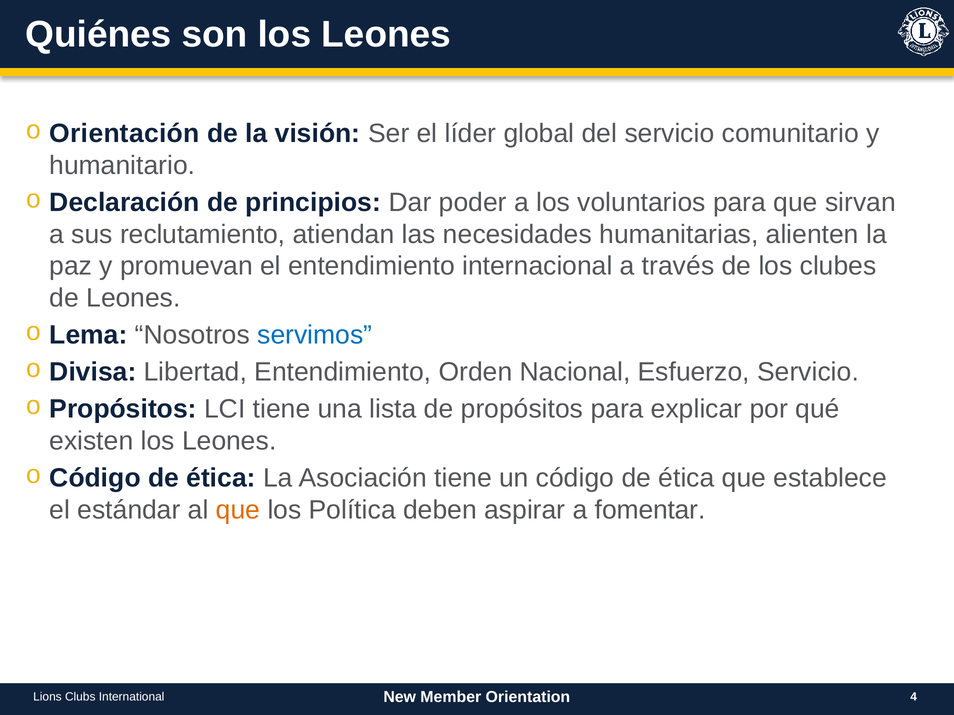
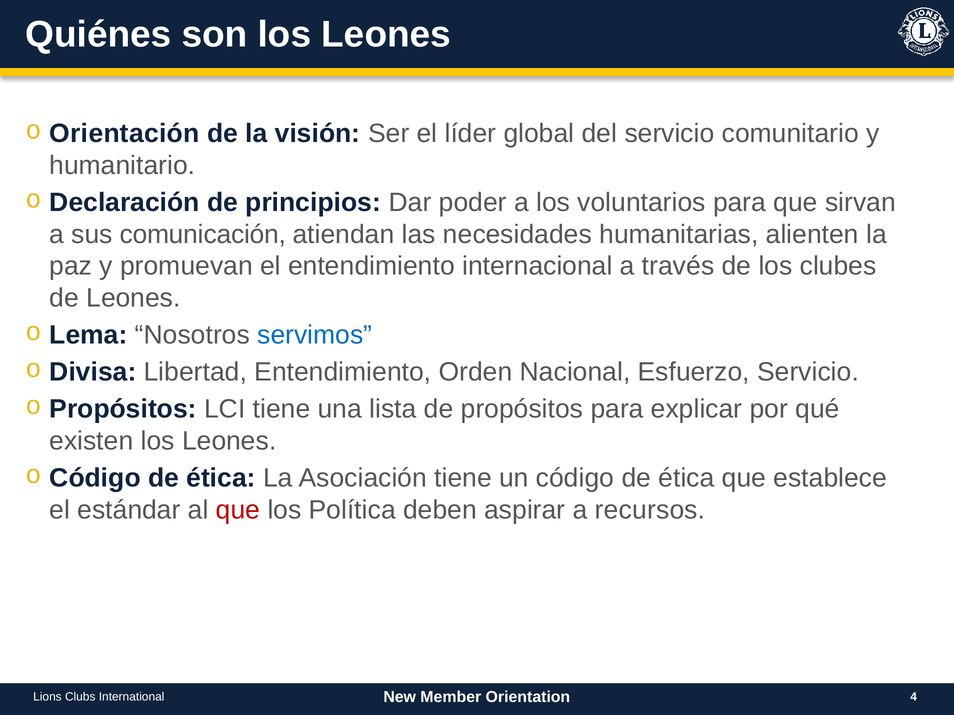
reclutamiento: reclutamiento -> comunicación
que at (238, 510) colour: orange -> red
fomentar: fomentar -> recursos
